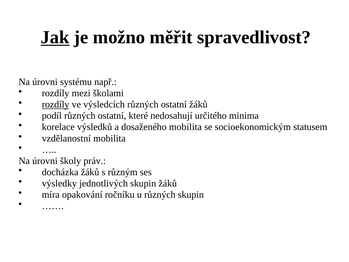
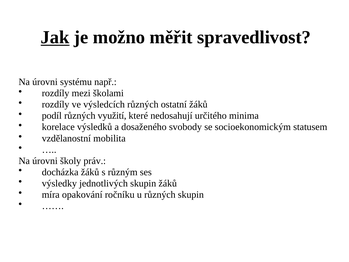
rozdíly at (56, 104) underline: present -> none
podíl různých ostatní: ostatní -> využití
dosaženého mobilita: mobilita -> svobody
